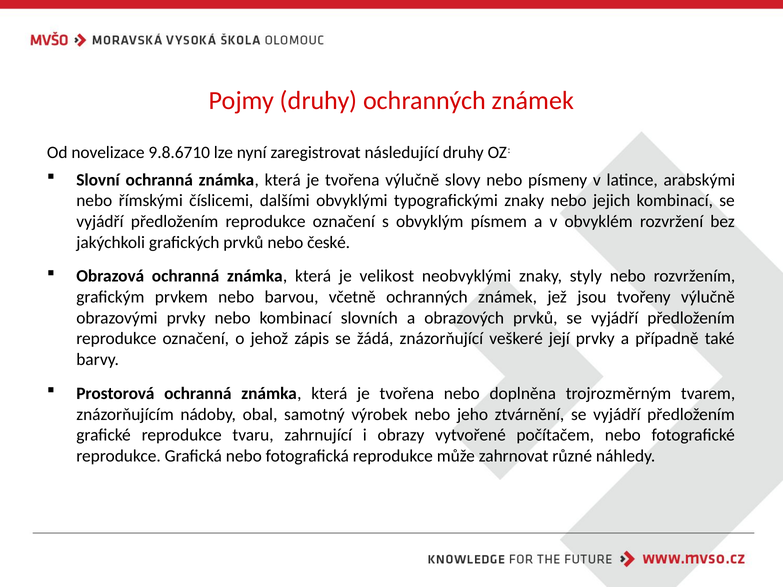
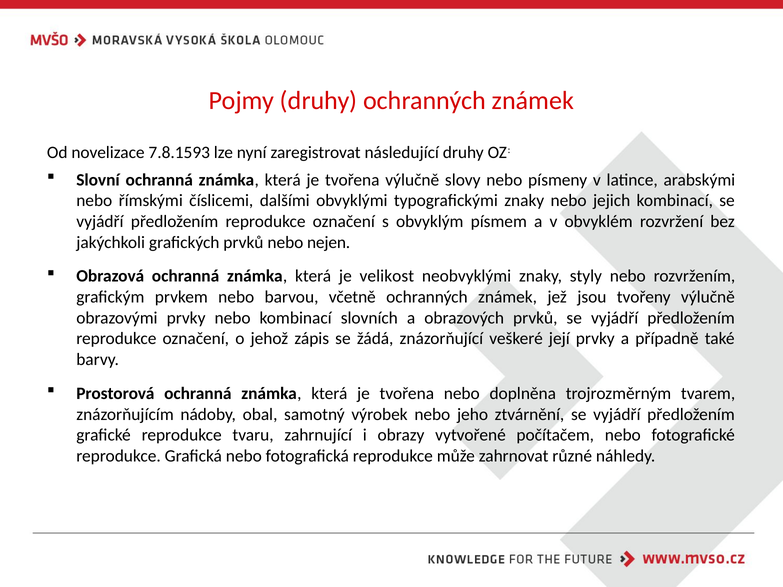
9.8.6710: 9.8.6710 -> 7.8.1593
české: české -> nejen
